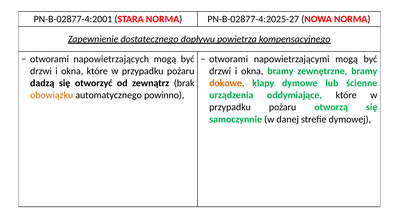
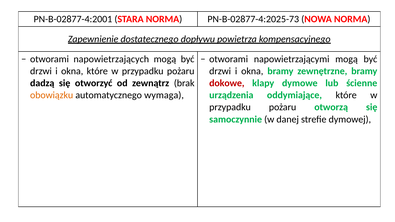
PN-B-02877-4:2025-27: PN-B-02877-4:2025-27 -> PN-B-02877-4:2025-73
dokowe colour: orange -> red
powinno: powinno -> wymaga
